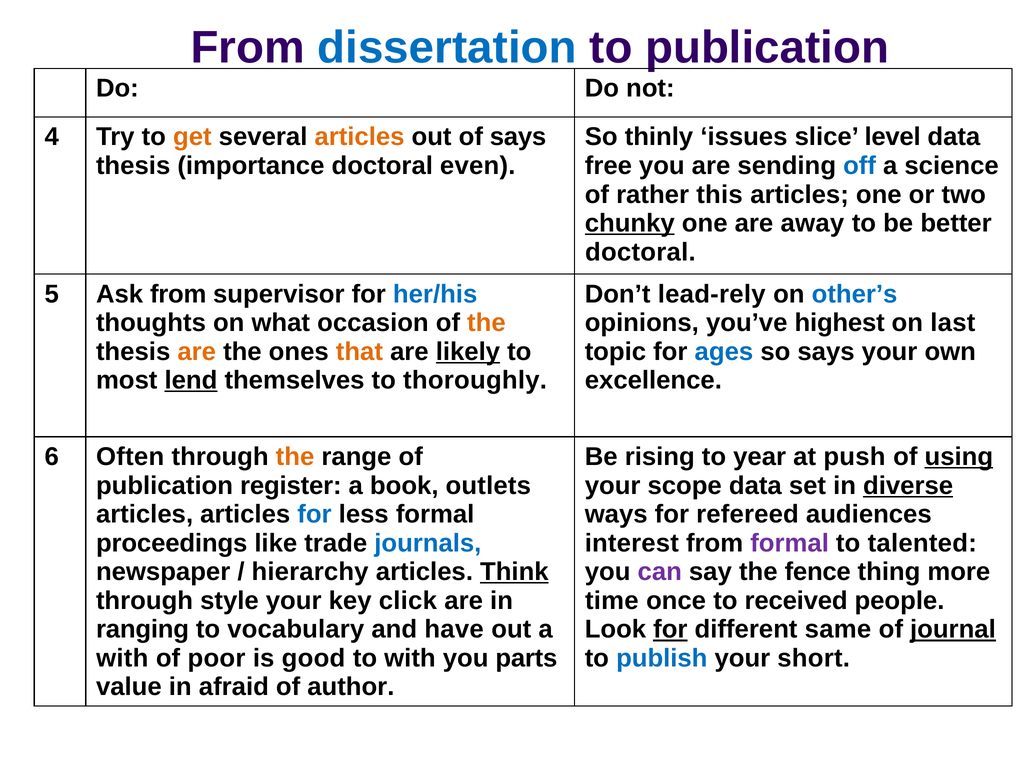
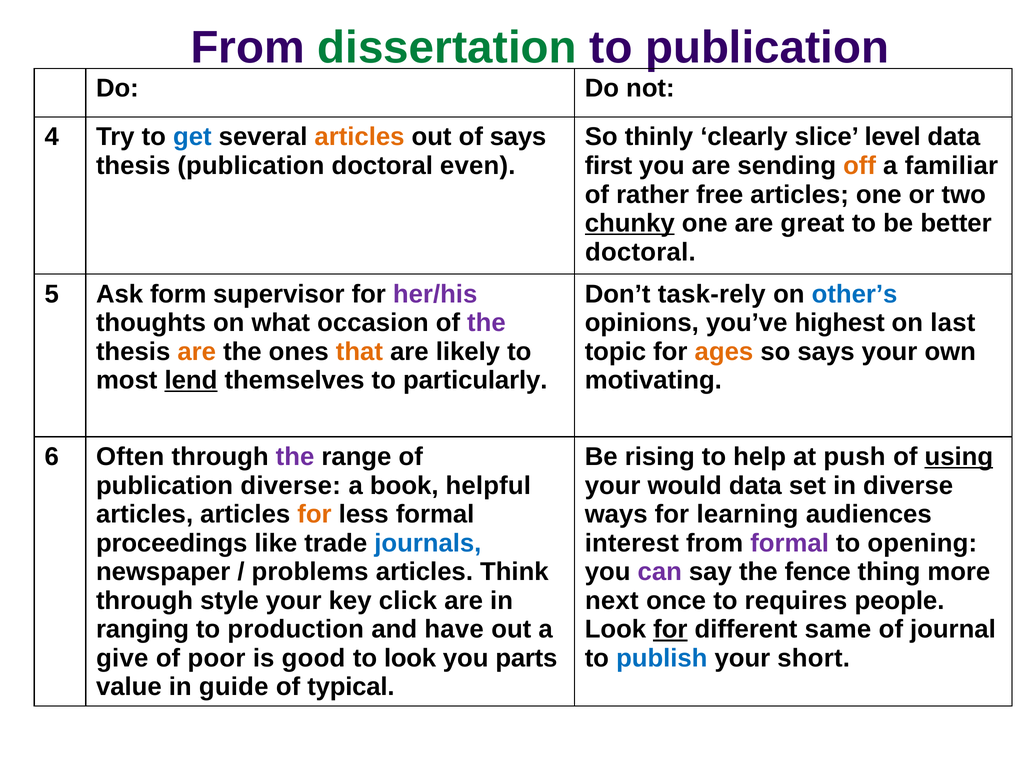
dissertation colour: blue -> green
get colour: orange -> blue
issues: issues -> clearly
thesis importance: importance -> publication
free: free -> first
off colour: blue -> orange
science: science -> familiar
this: this -> free
away: away -> great
Ask from: from -> form
her/his colour: blue -> purple
lead-rely: lead-rely -> task-rely
the at (486, 323) colour: orange -> purple
likely underline: present -> none
ages colour: blue -> orange
thoroughly: thoroughly -> particularly
excellence: excellence -> motivating
the at (295, 457) colour: orange -> purple
year: year -> help
publication register: register -> diverse
outlets: outlets -> helpful
scope: scope -> would
diverse at (908, 486) underline: present -> none
for at (314, 515) colour: blue -> orange
refereed: refereed -> learning
talented: talented -> opening
hierarchy: hierarchy -> problems
Think underline: present -> none
time: time -> next
received: received -> requires
vocabulary: vocabulary -> production
journal underline: present -> none
with at (122, 659): with -> give
to with: with -> look
afraid: afraid -> guide
author: author -> typical
